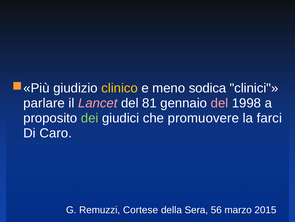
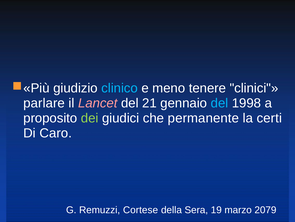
clinico colour: yellow -> light blue
sodica: sodica -> tenere
81: 81 -> 21
del at (219, 103) colour: pink -> light blue
promuovere: promuovere -> permanente
farci: farci -> certi
56: 56 -> 19
2015: 2015 -> 2079
